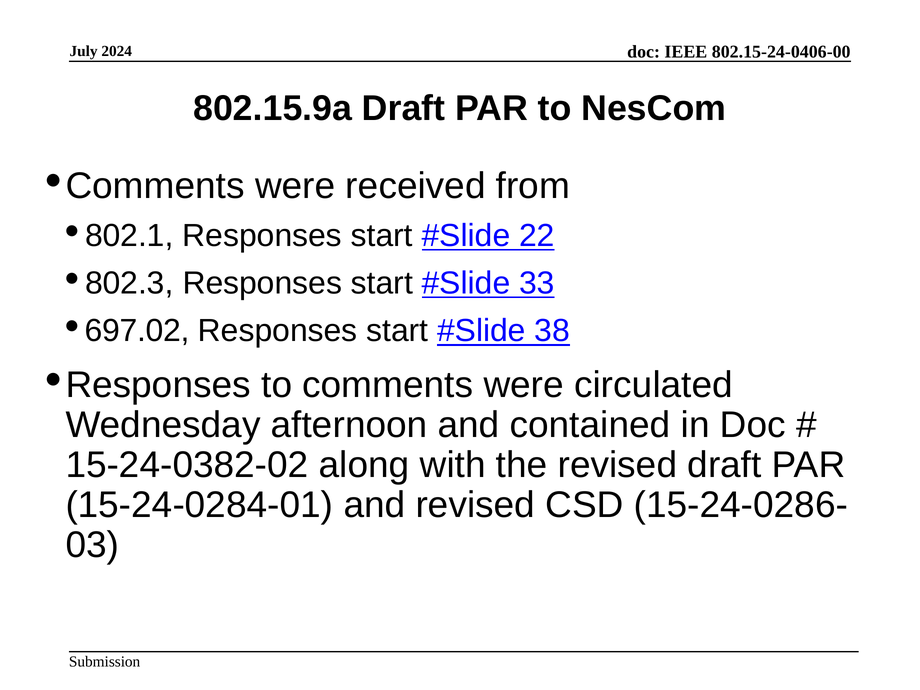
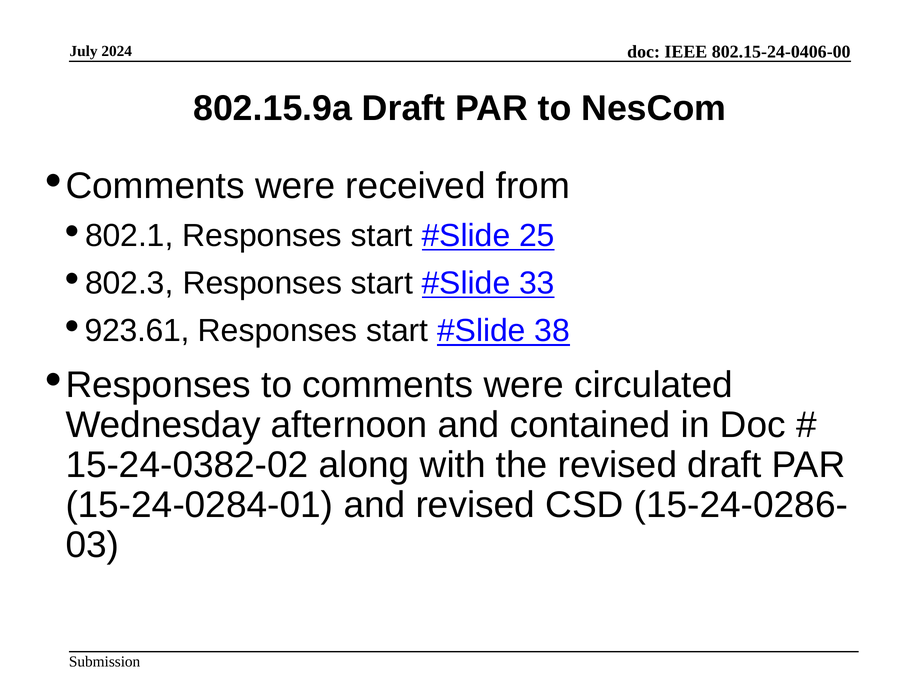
22: 22 -> 25
697.02: 697.02 -> 923.61
